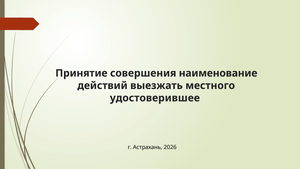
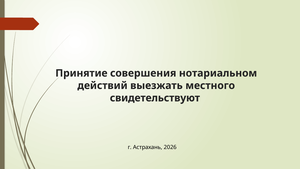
наименование: наименование -> нотариальном
удостоверившее: удостоверившее -> свидетельствуют
